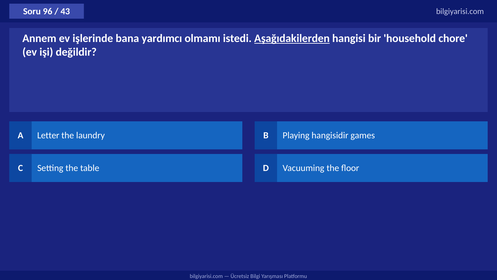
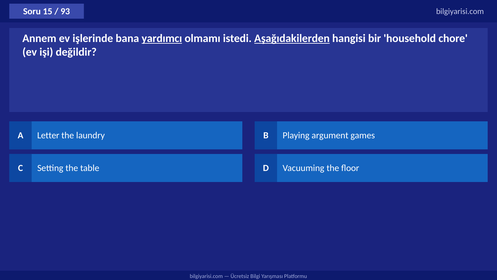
96: 96 -> 15
43: 43 -> 93
yardımcı underline: none -> present
hangisidir: hangisidir -> argument
